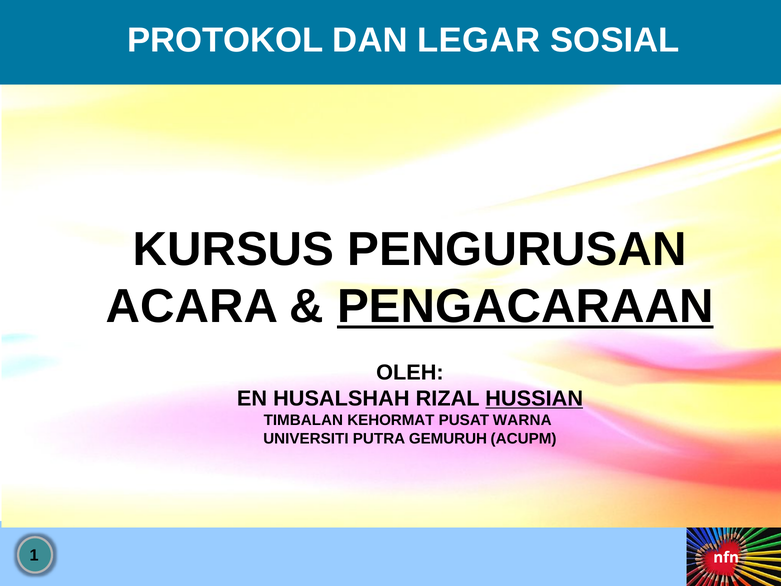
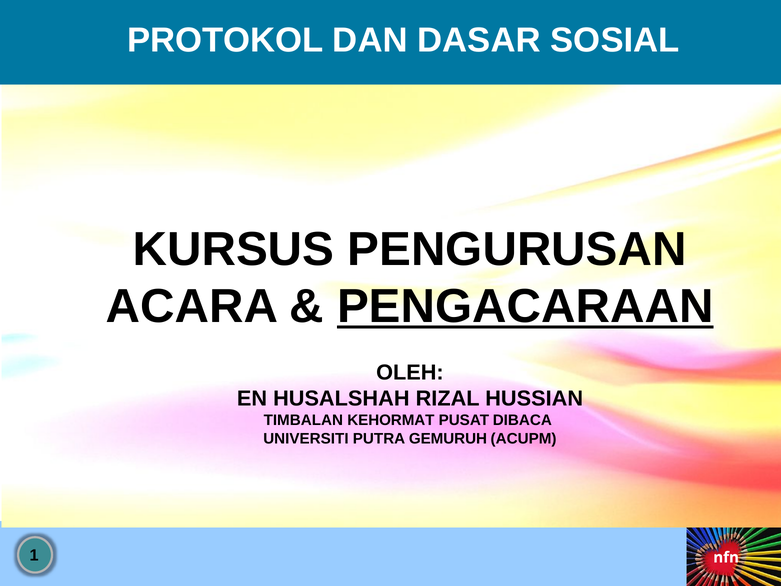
LEGAR: LEGAR -> DASAR
HUSSIAN underline: present -> none
WARNA: WARNA -> DIBACA
